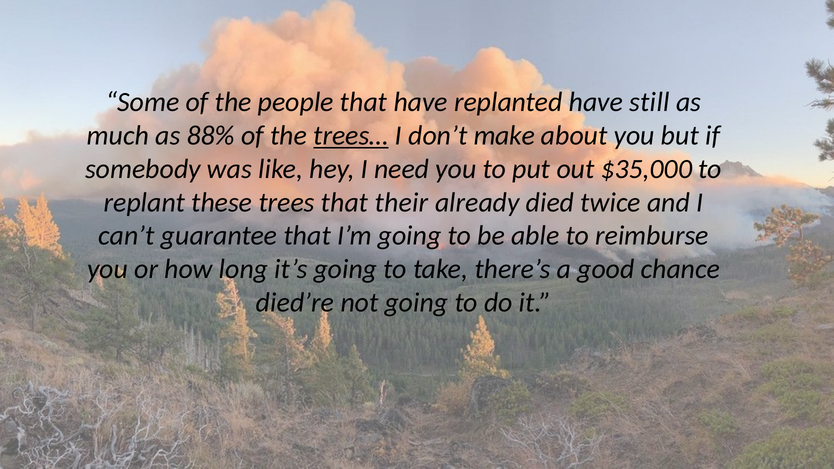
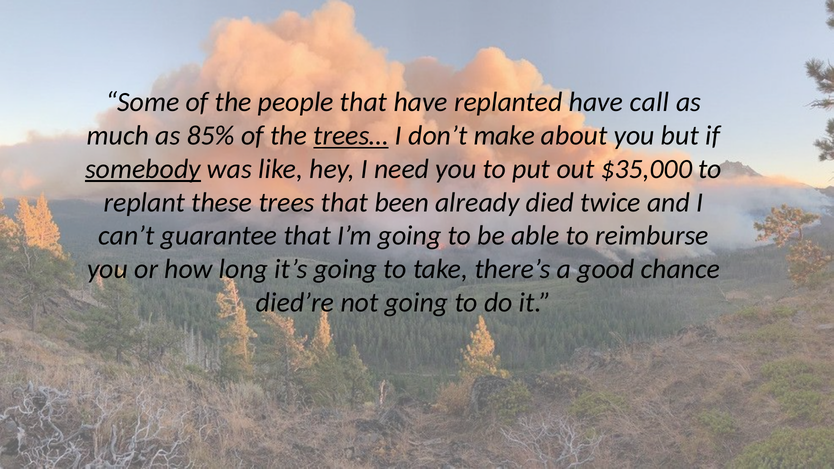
still: still -> call
88%: 88% -> 85%
somebody underline: none -> present
their: their -> been
